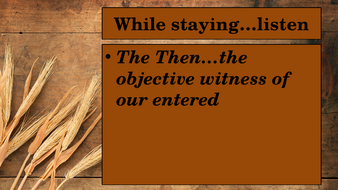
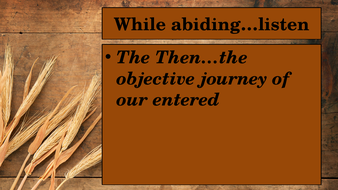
staying…listen: staying…listen -> abiding…listen
witness: witness -> journey
